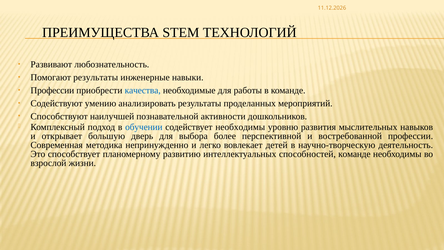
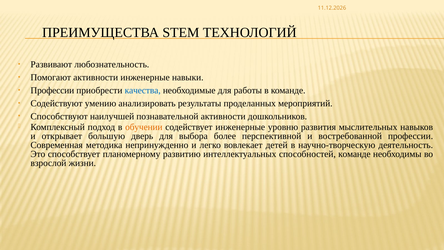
Помогают результаты: результаты -> активности
обучении colour: blue -> orange
содействует необходимы: необходимы -> инженерные
